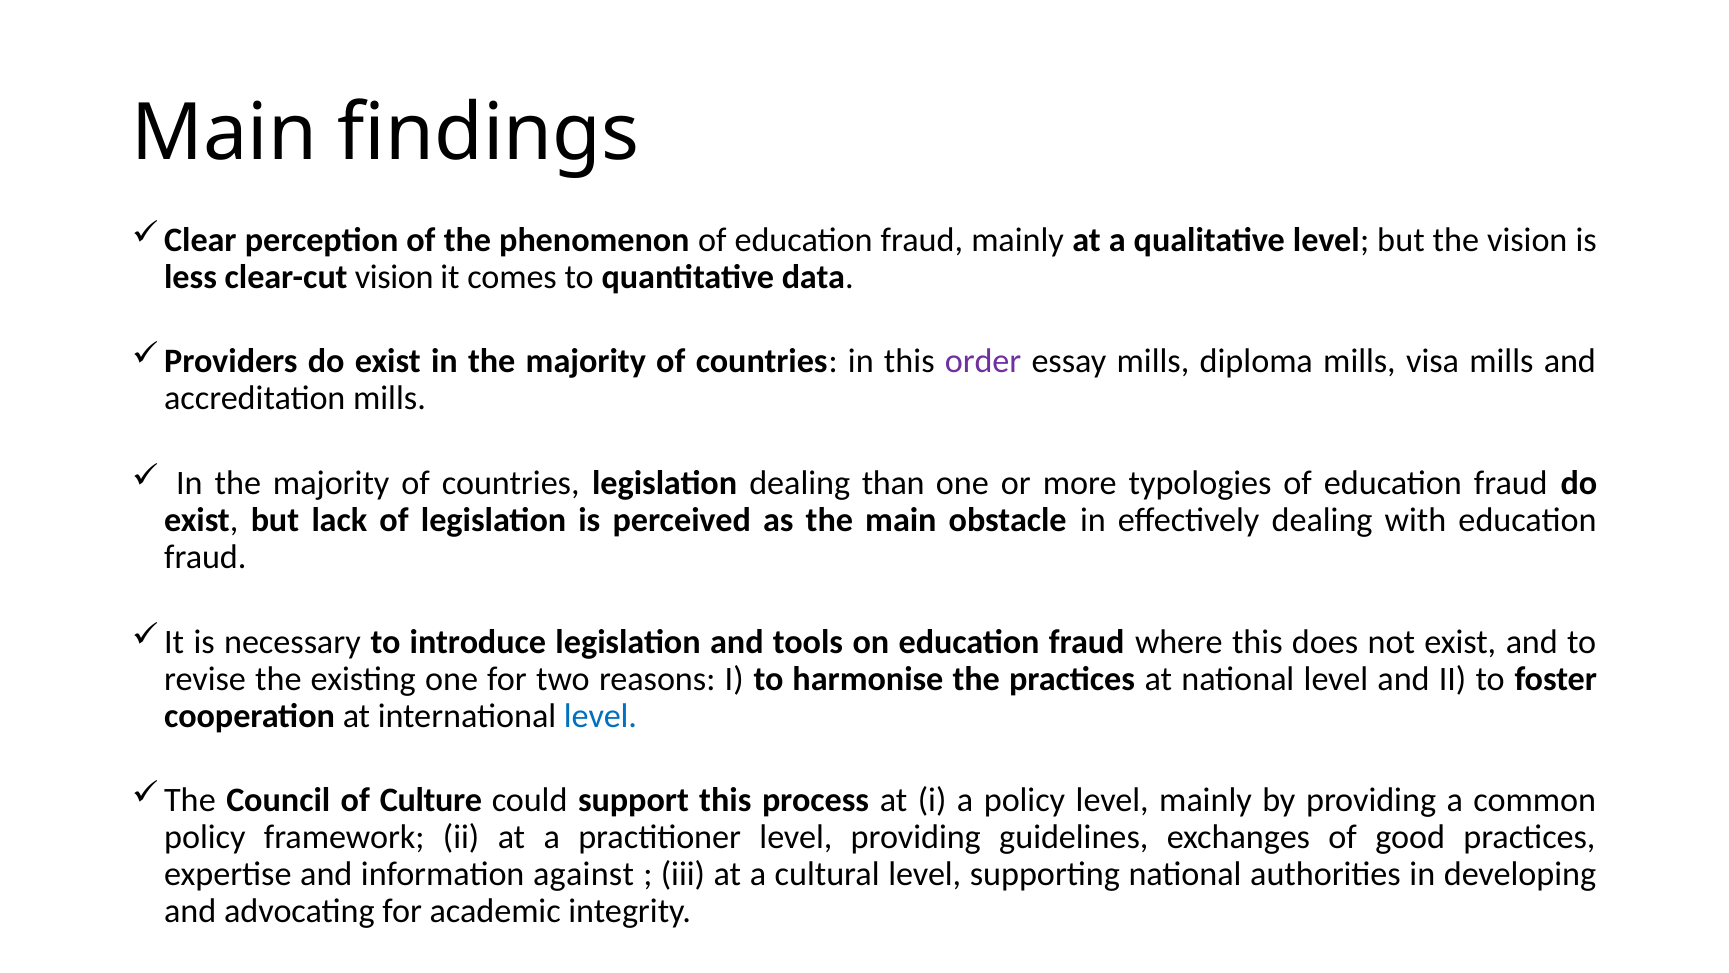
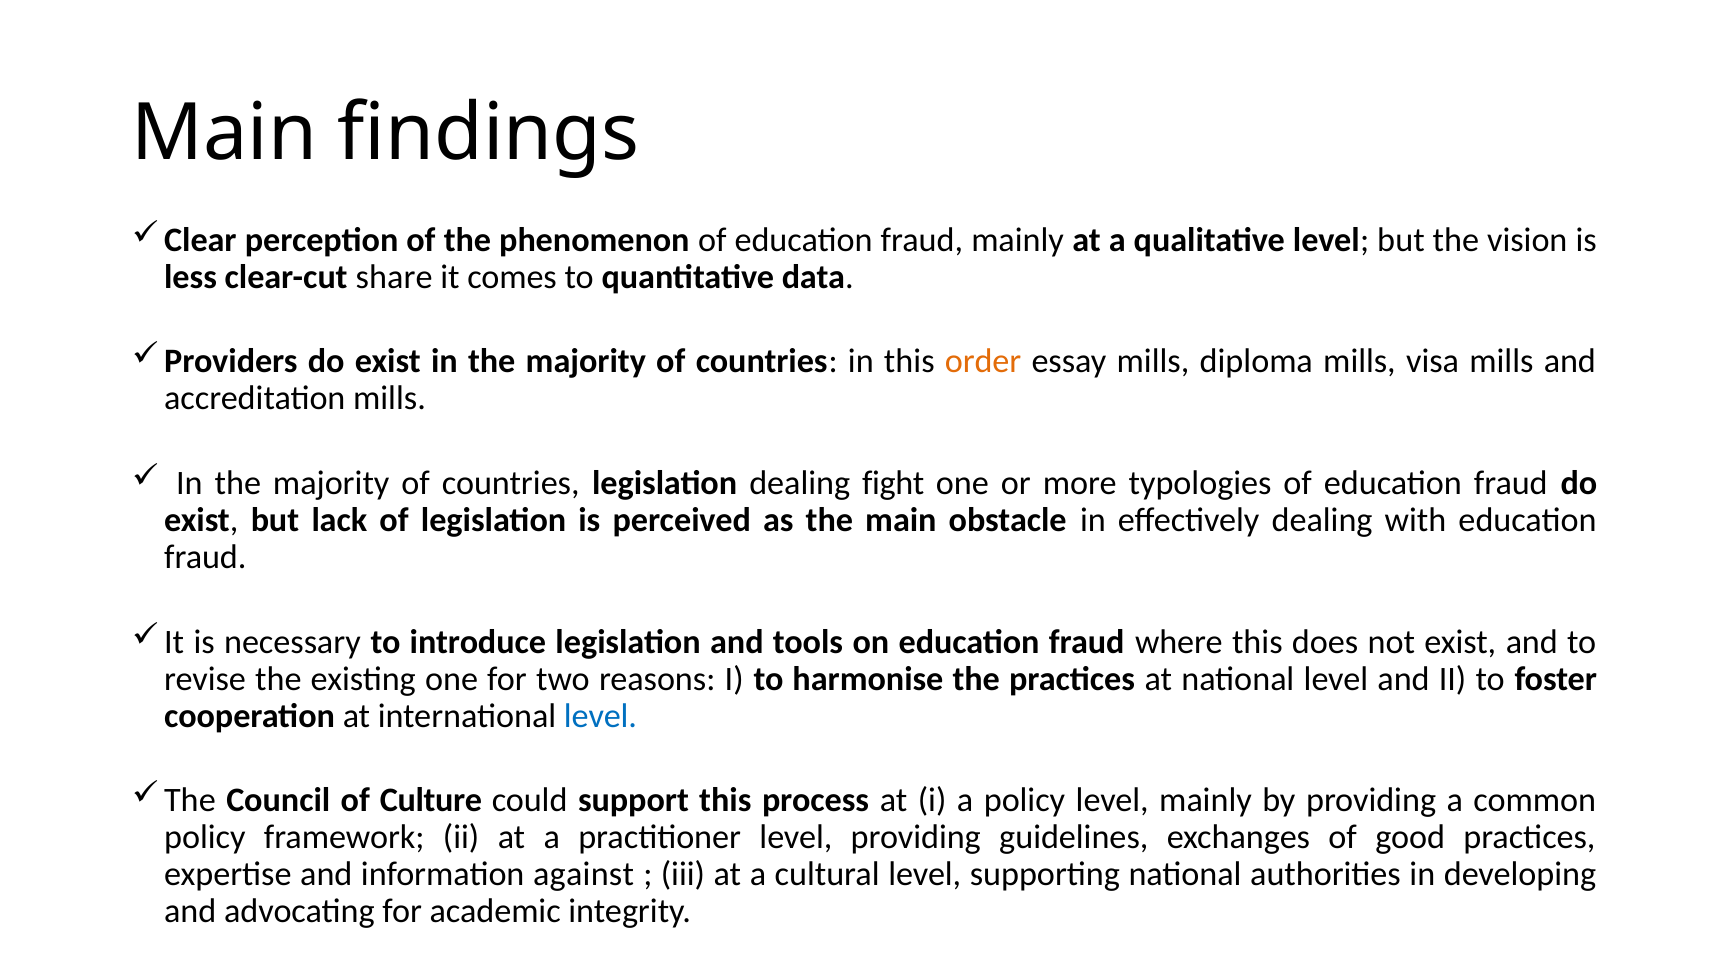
clear-cut vision: vision -> share
order colour: purple -> orange
than: than -> fight
